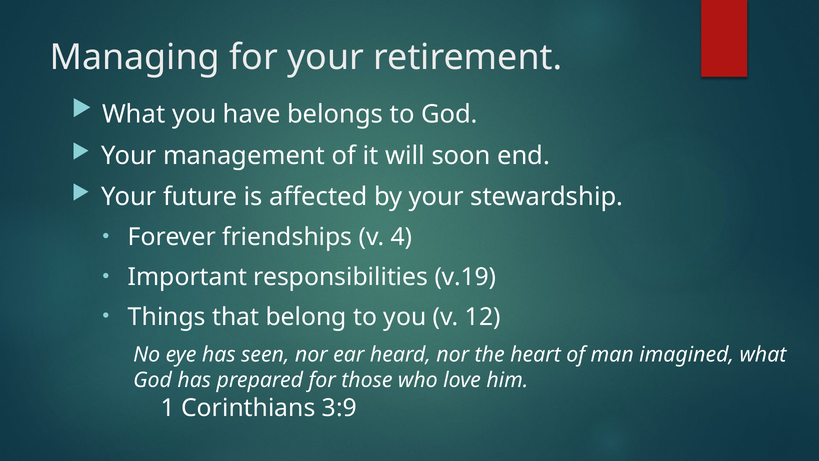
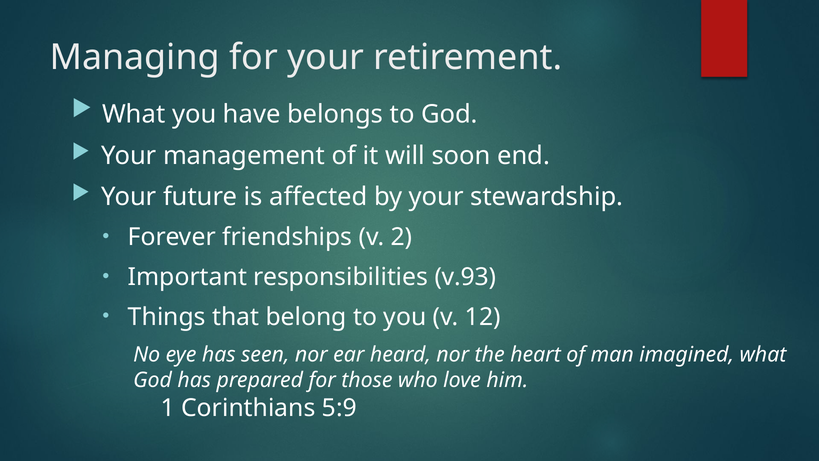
4: 4 -> 2
v.19: v.19 -> v.93
3:9: 3:9 -> 5:9
